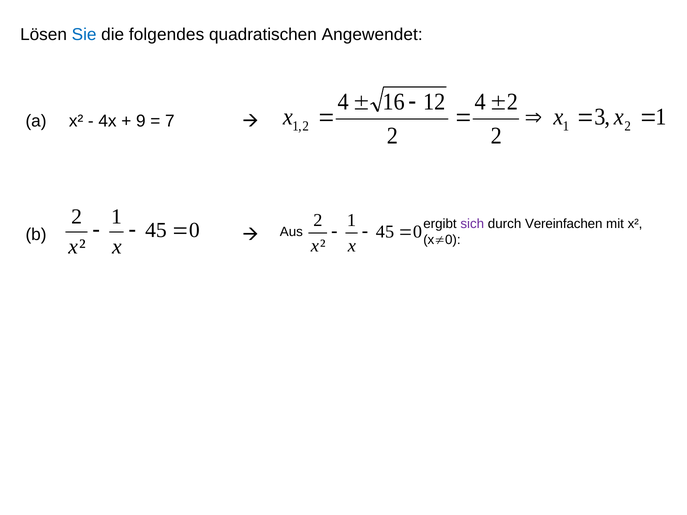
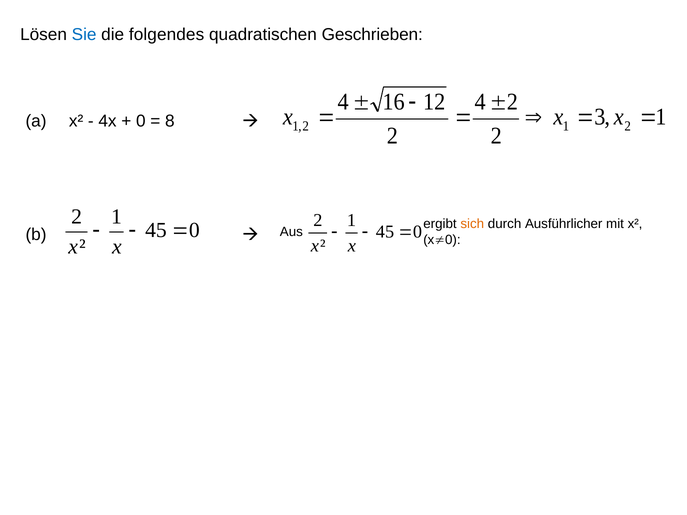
Angewendet: Angewendet -> Geschrieben
9 at (141, 121): 9 -> 0
7: 7 -> 8
sich colour: purple -> orange
Vereinfachen: Vereinfachen -> Ausführlicher
